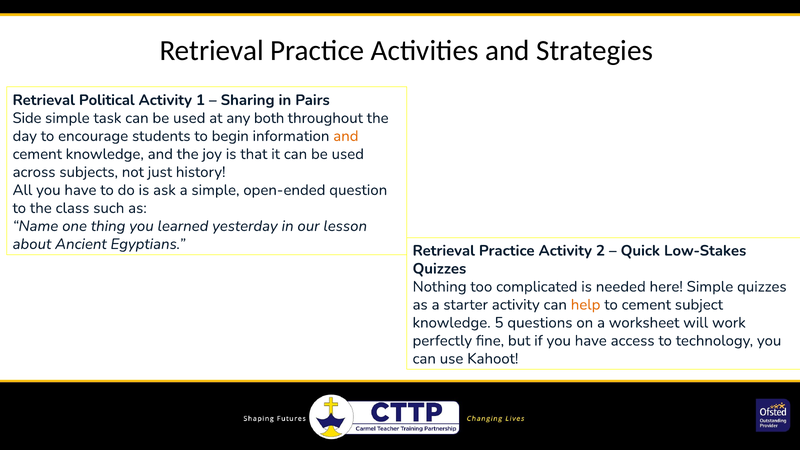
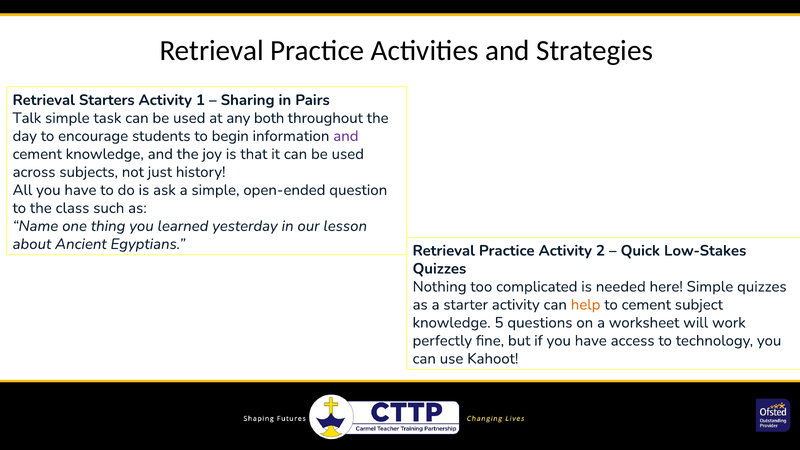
Political: Political -> Starters
Side: Side -> Talk
and at (346, 136) colour: orange -> purple
